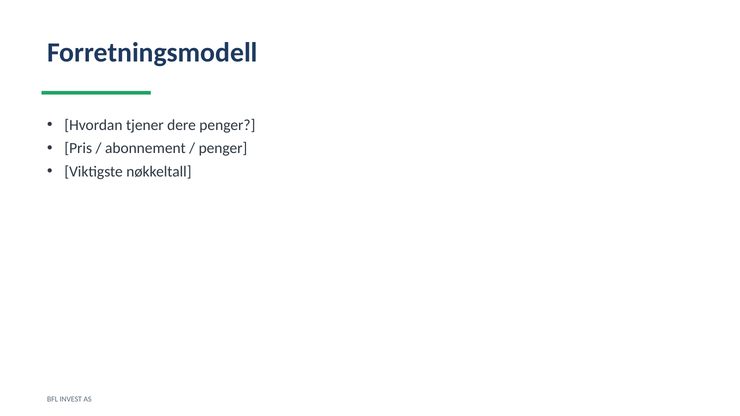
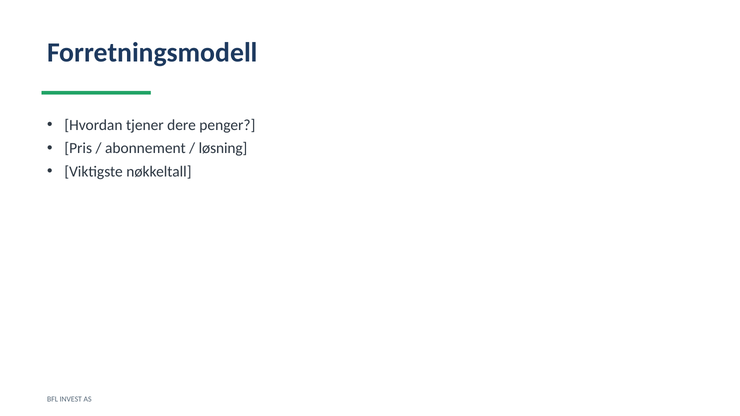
penger at (223, 148): penger -> løsning
